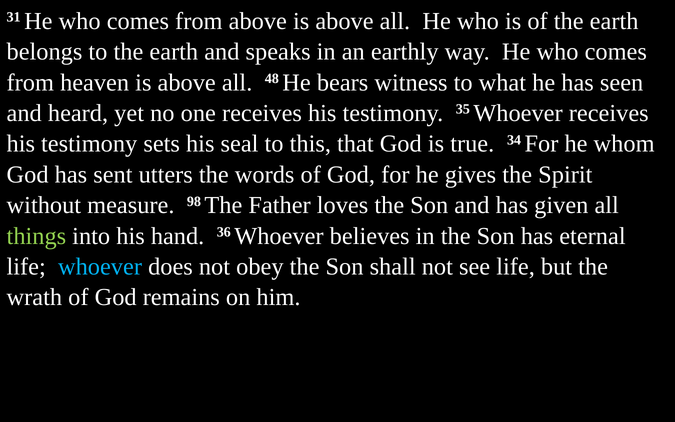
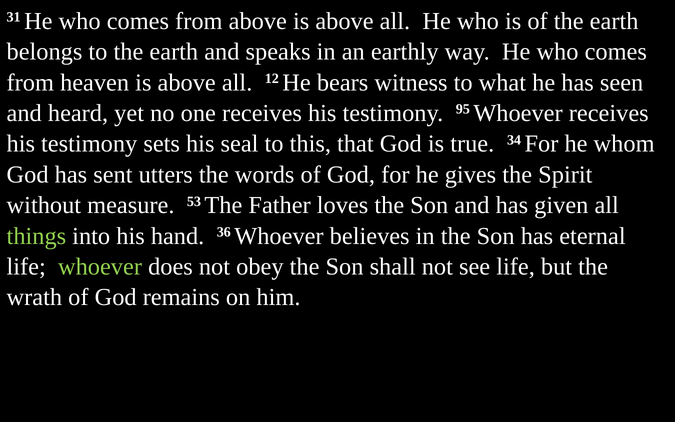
48: 48 -> 12
35: 35 -> 95
98: 98 -> 53
whoever at (100, 267) colour: light blue -> light green
